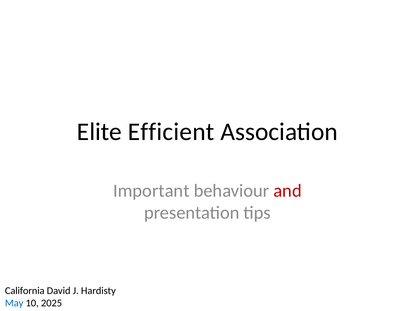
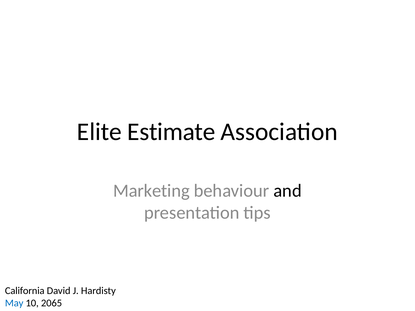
Efficient: Efficient -> Estimate
Important: Important -> Marketing
and colour: red -> black
2025: 2025 -> 2065
